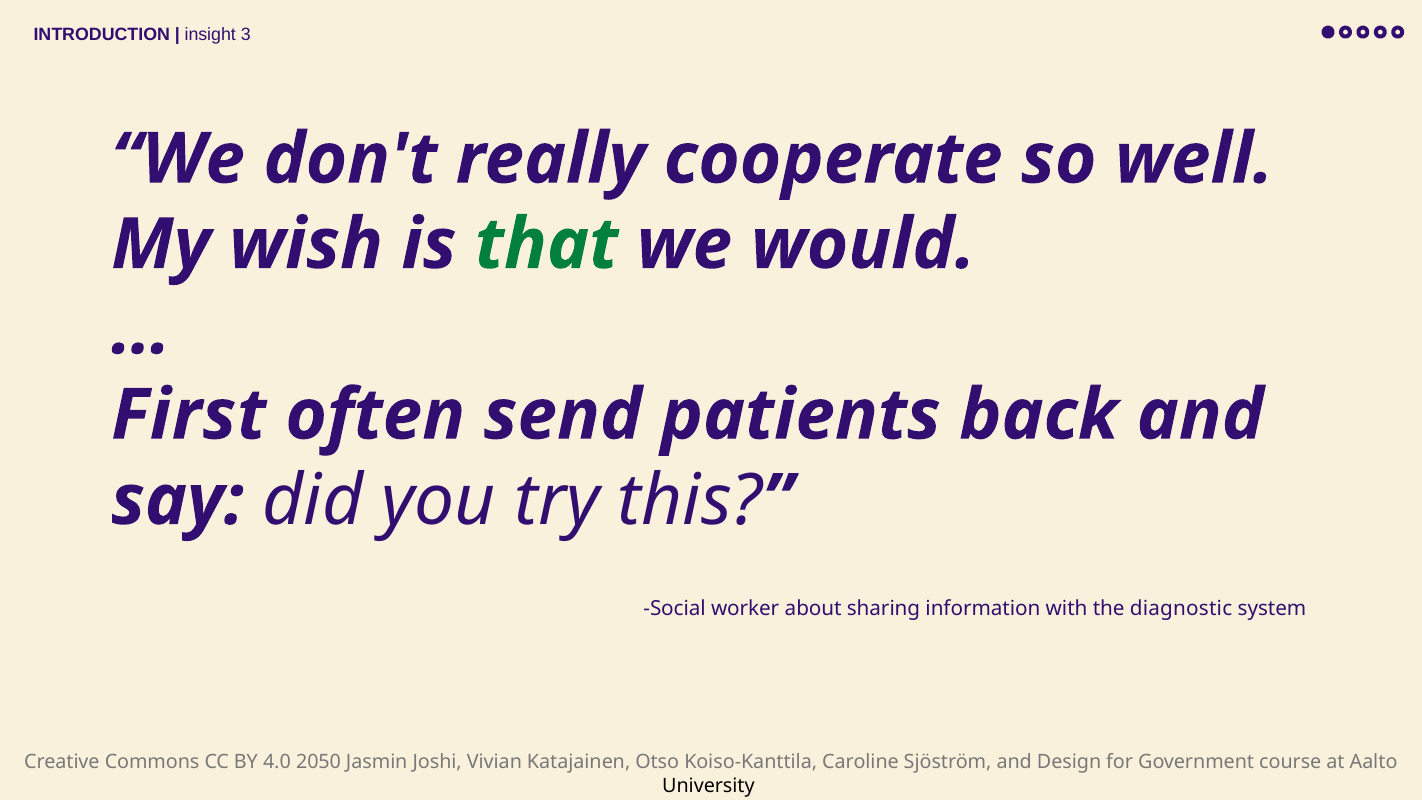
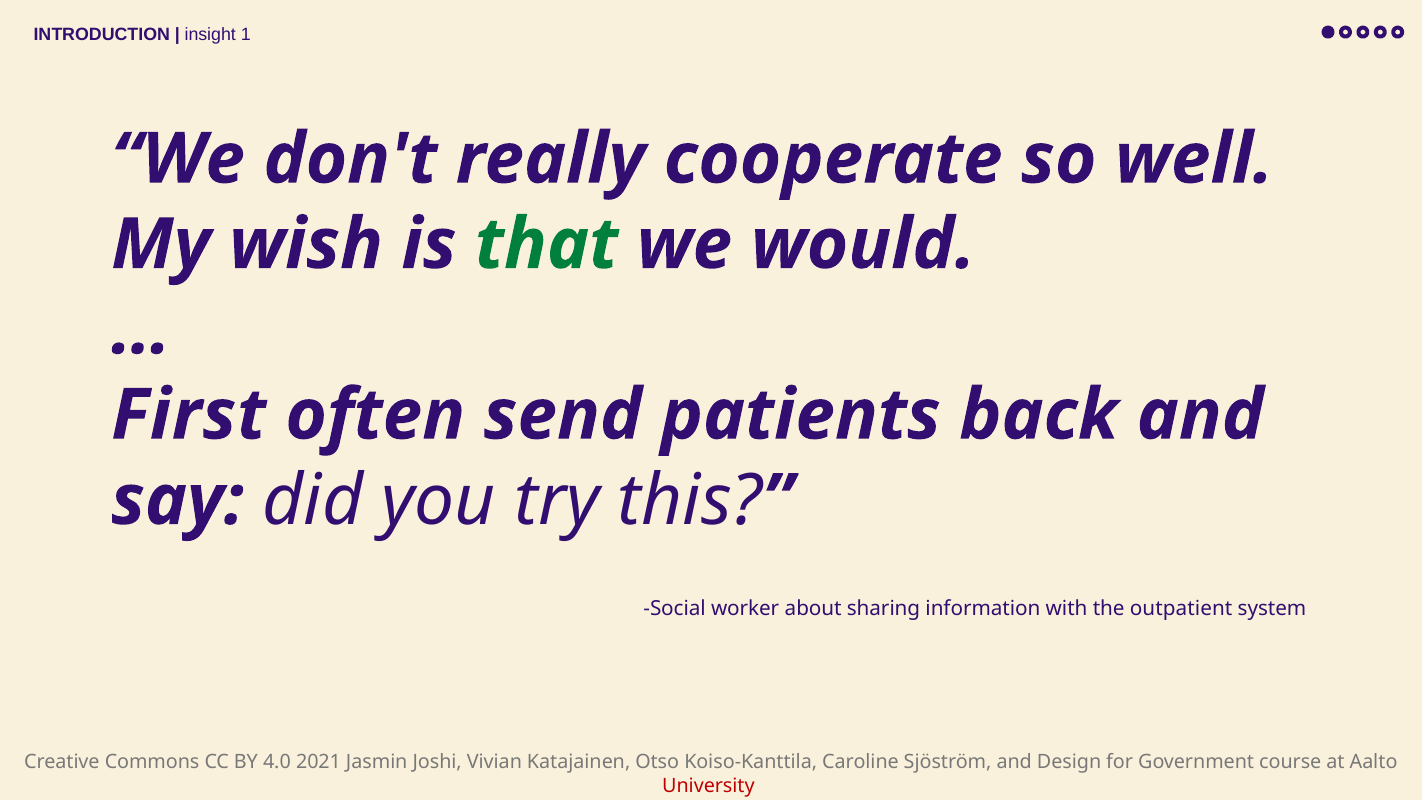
3: 3 -> 1
diagnostic: diagnostic -> outpatient
2050: 2050 -> 2021
University colour: black -> red
